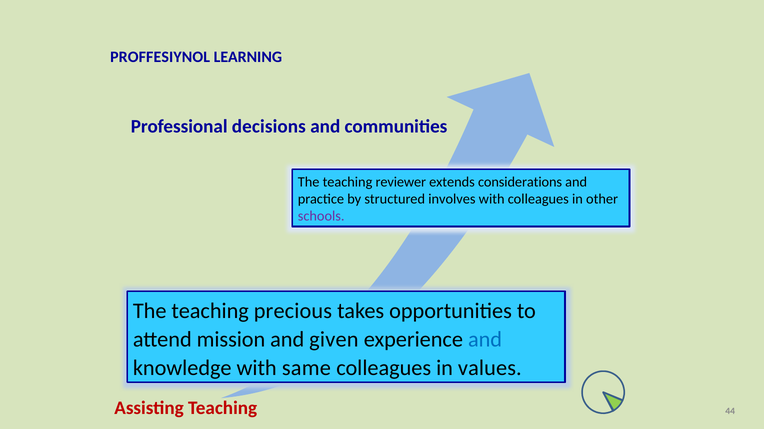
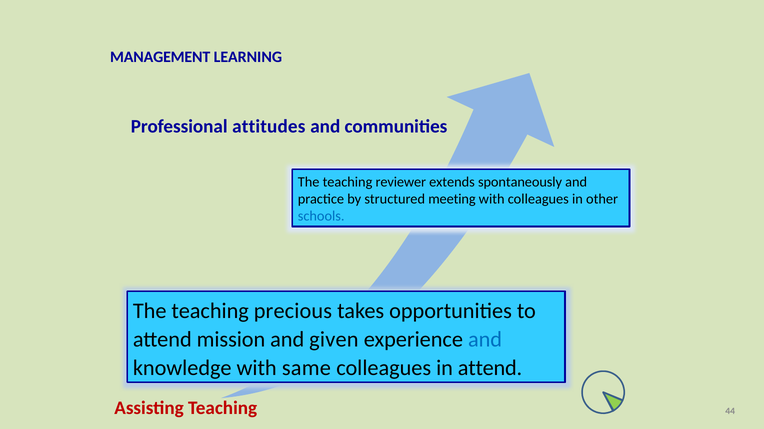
PROFFESIYNOL: PROFFESIYNOL -> MANAGEMENT
decisions: decisions -> attitudes
considerations: considerations -> spontaneously
involves: involves -> meeting
schools colour: purple -> blue
in values: values -> attend
